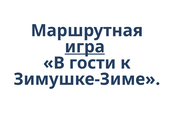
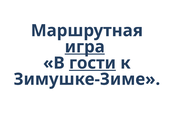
гости underline: none -> present
